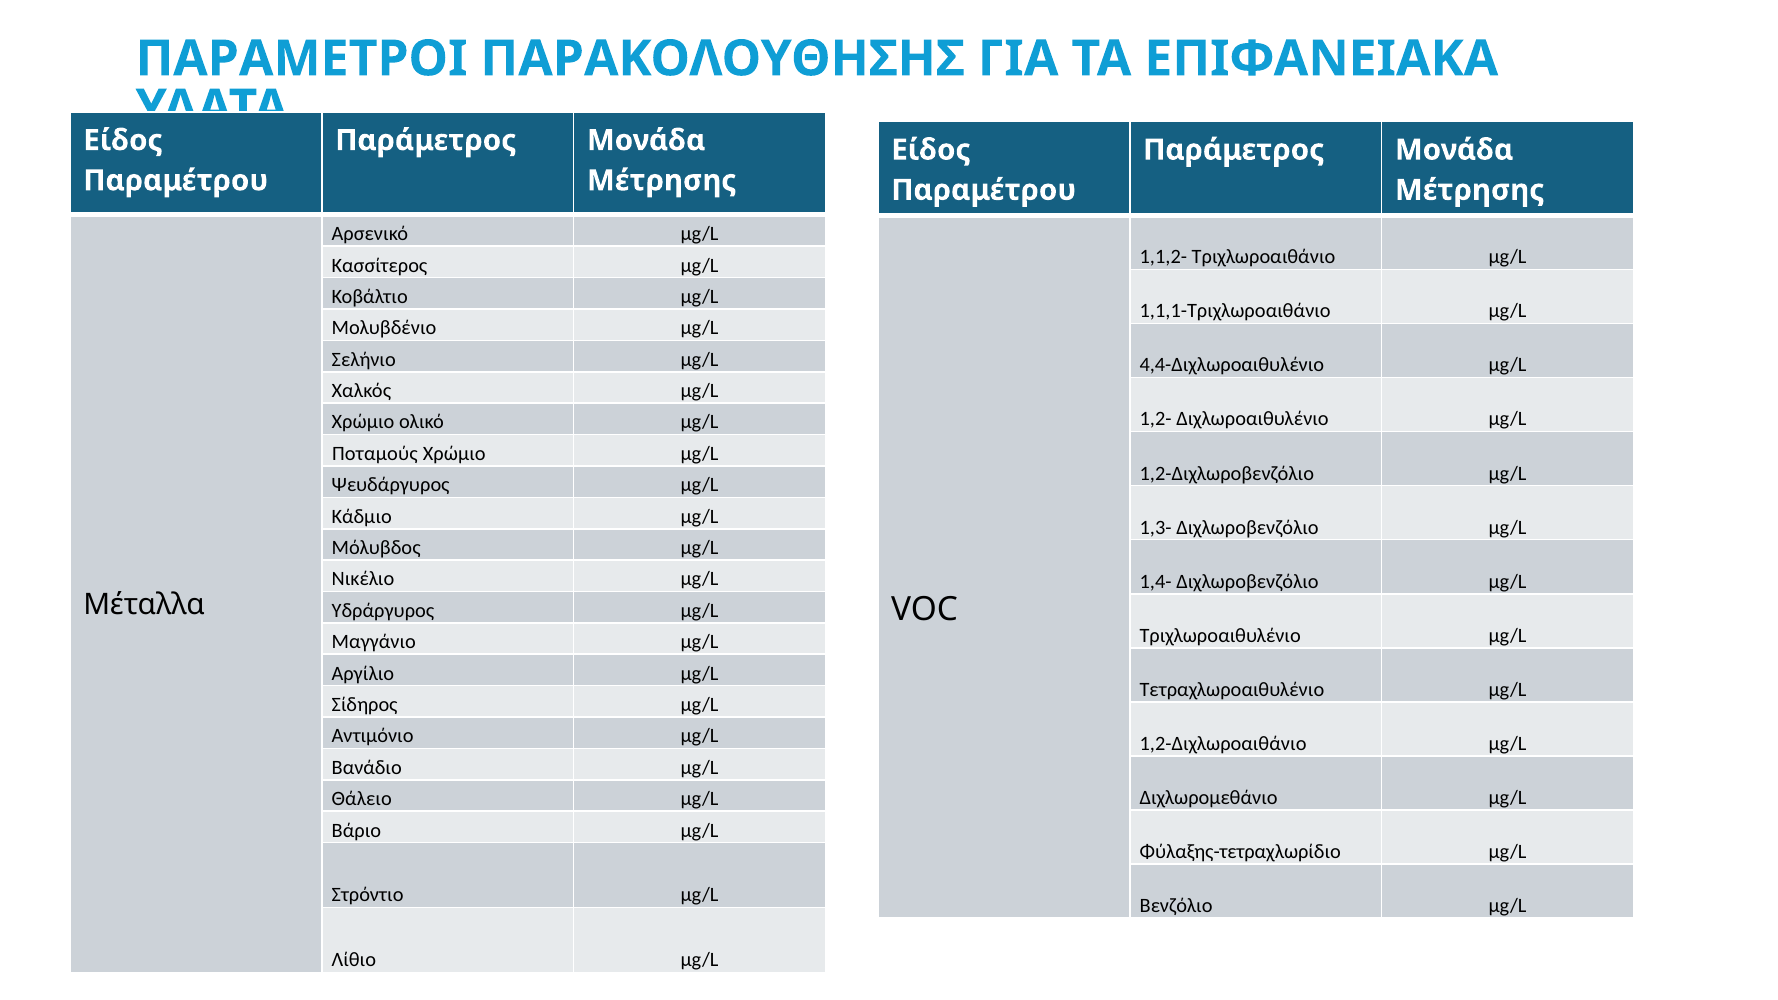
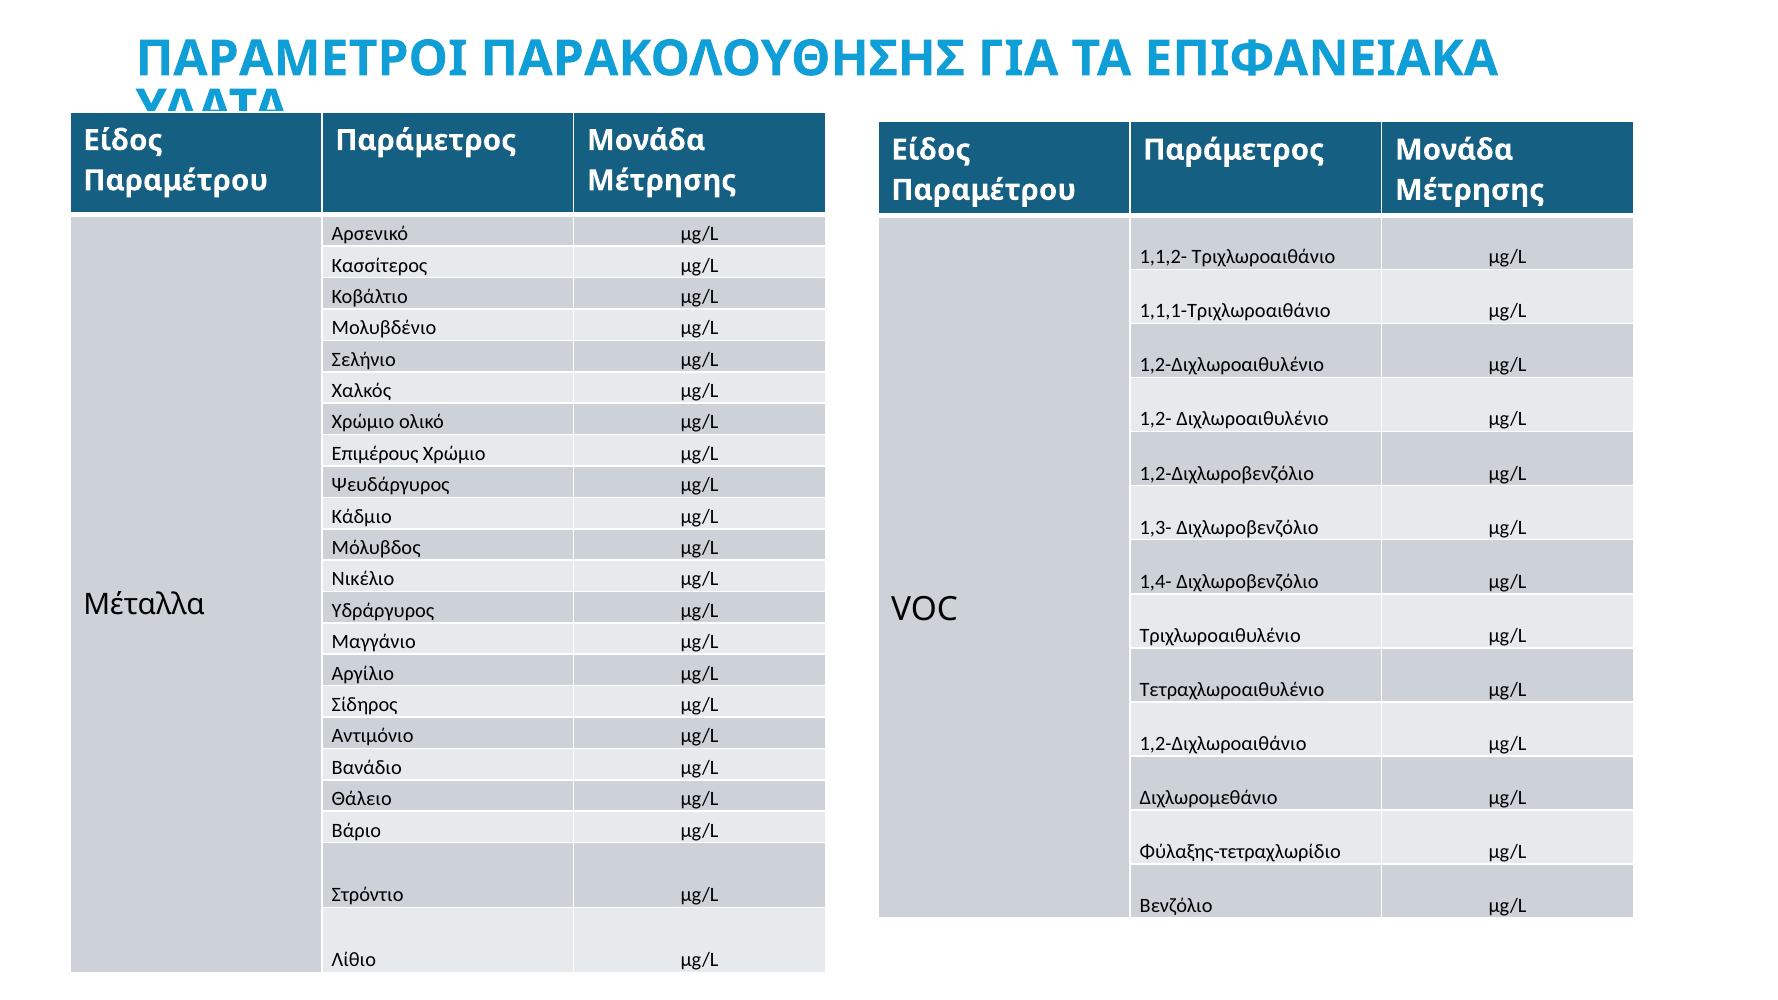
4,4-Διχλωροαιθυλένιο: 4,4-Διχλωροαιθυλένιο -> 1,2-Διχλωροαιθυλένιο
Ποταμούς: Ποταμούς -> Επιμέρους
